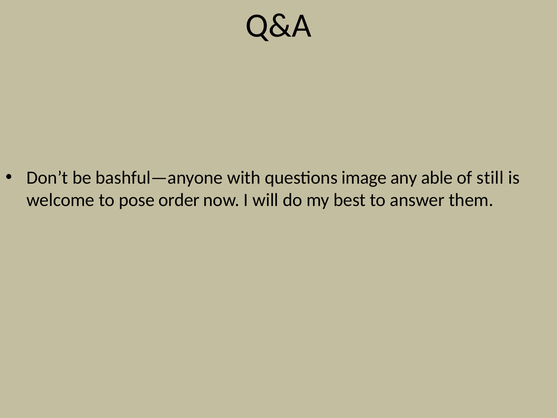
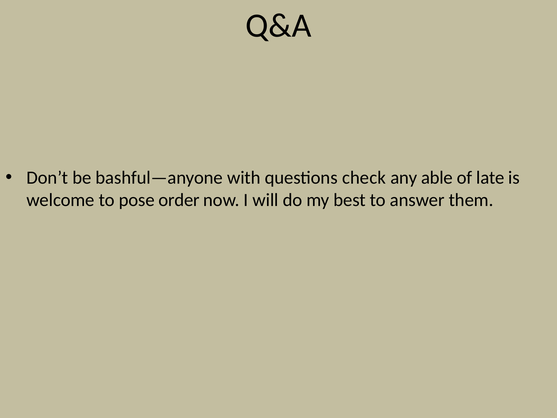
image: image -> check
still: still -> late
